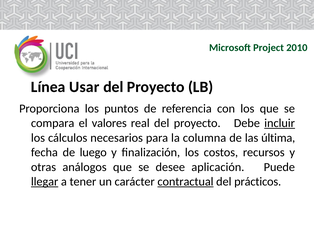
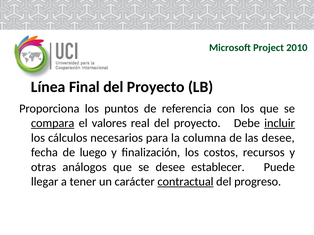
Usar: Usar -> Final
compara underline: none -> present
las última: última -> desee
aplicación: aplicación -> establecer
llegar underline: present -> none
prácticos: prácticos -> progreso
